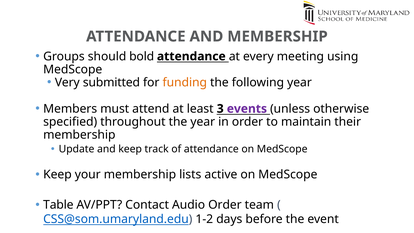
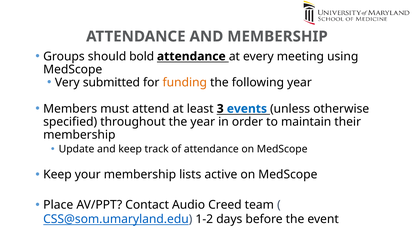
events colour: purple -> blue
Table: Table -> Place
Audio Order: Order -> Creed
